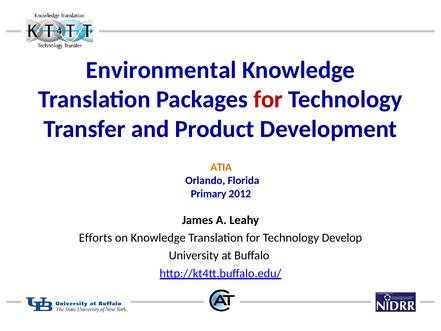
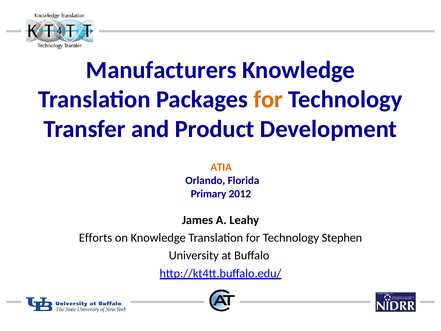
Environmental: Environmental -> Manufacturers
for at (268, 99) colour: red -> orange
Develop: Develop -> Stephen
